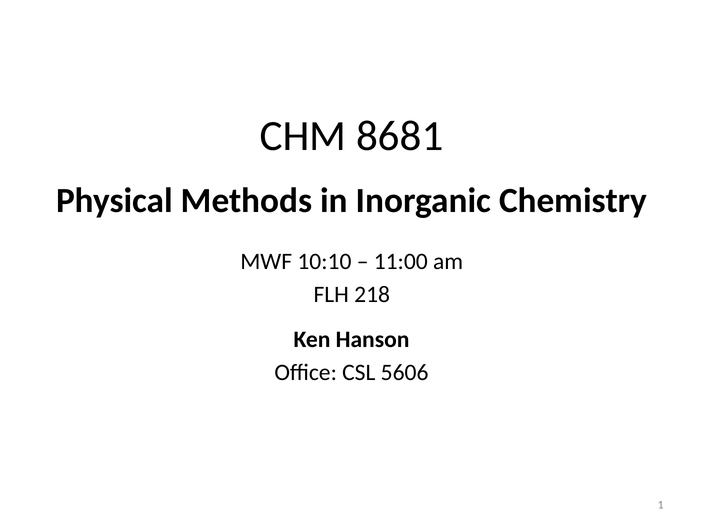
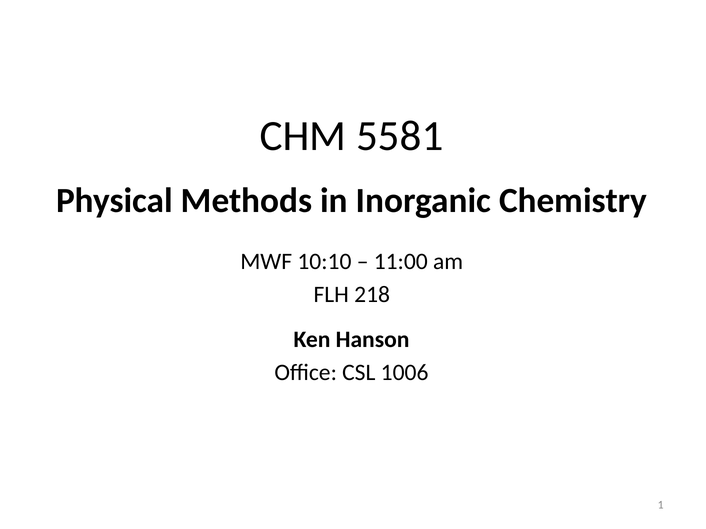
8681: 8681 -> 5581
5606: 5606 -> 1006
